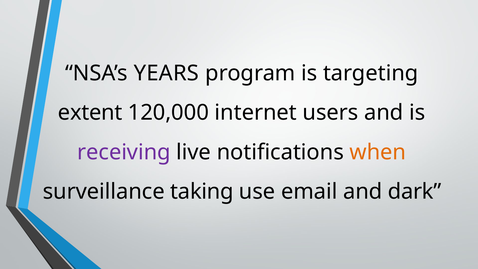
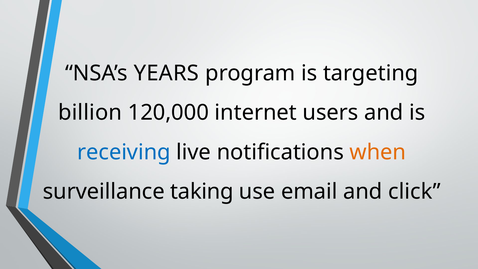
extent: extent -> billion
receiving colour: purple -> blue
dark: dark -> click
